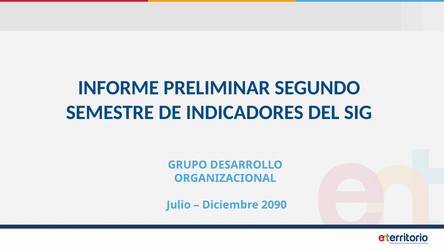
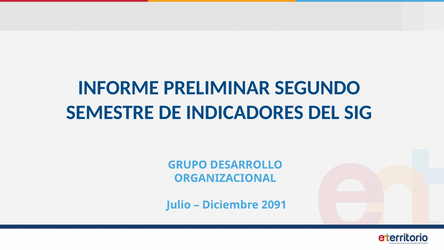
2090: 2090 -> 2091
